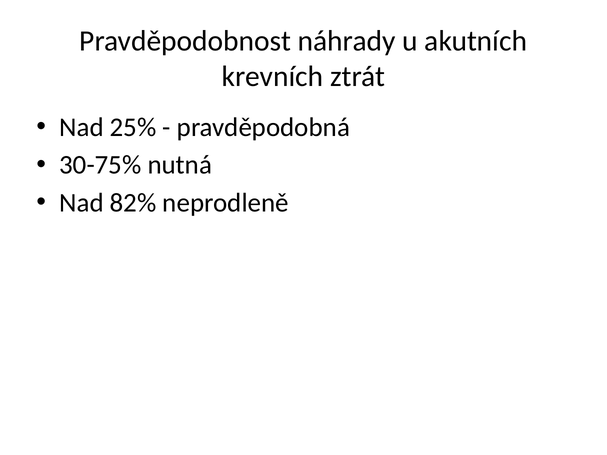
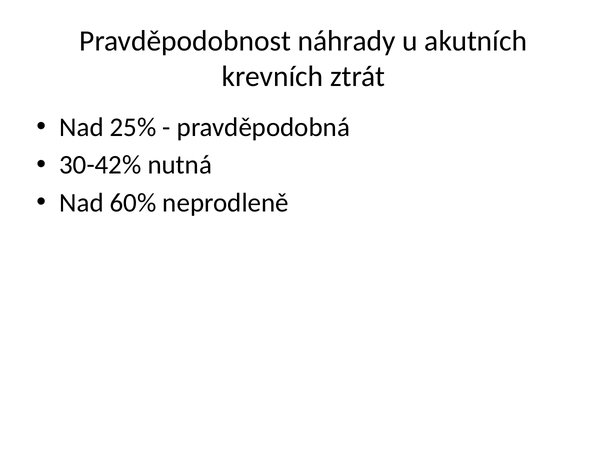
30-75%: 30-75% -> 30-42%
82%: 82% -> 60%
